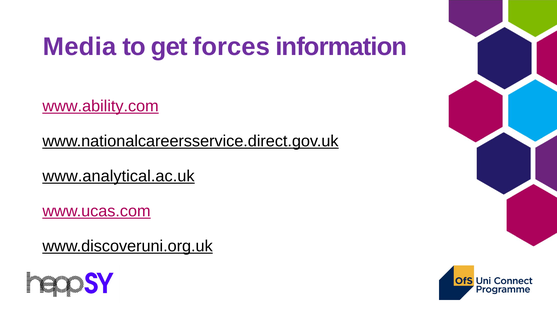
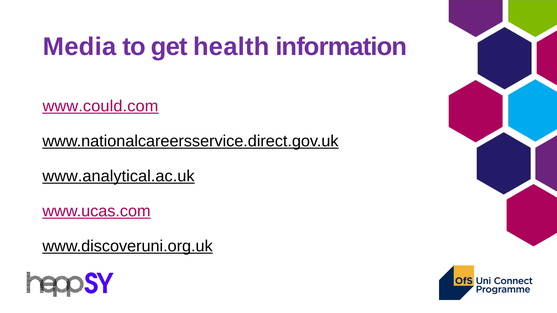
forces: forces -> health
www.ability.com: www.ability.com -> www.could.com
